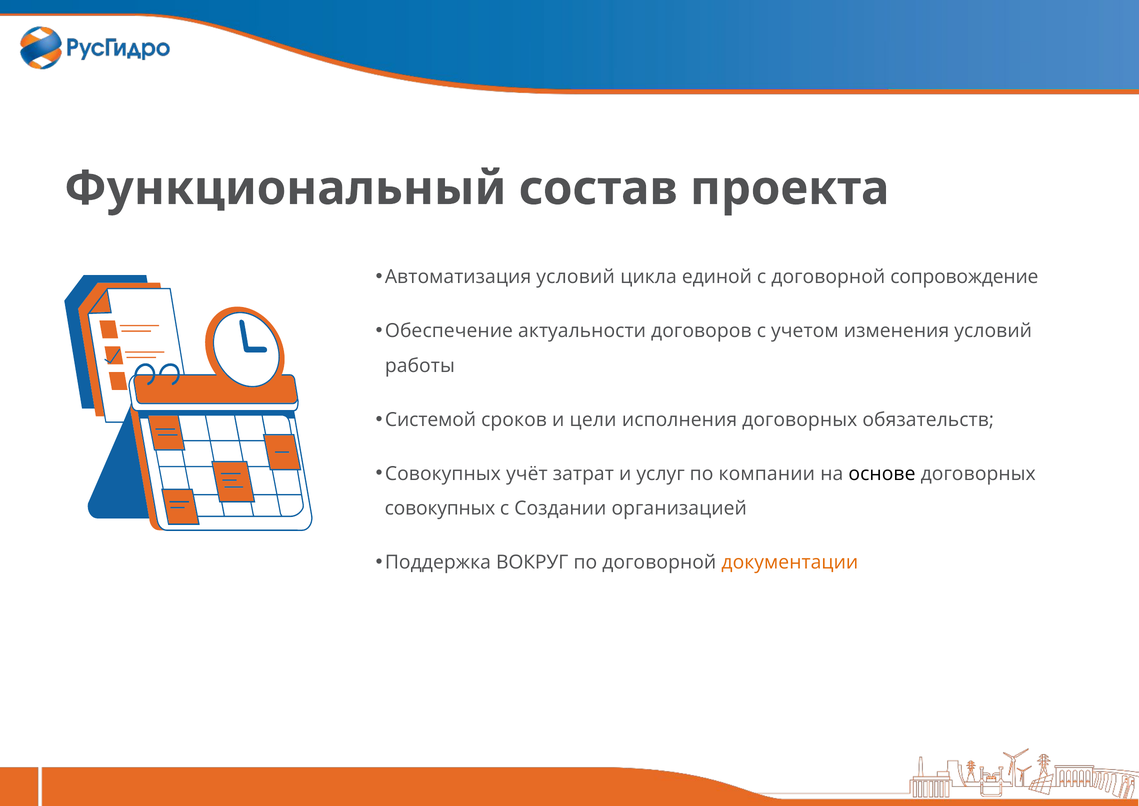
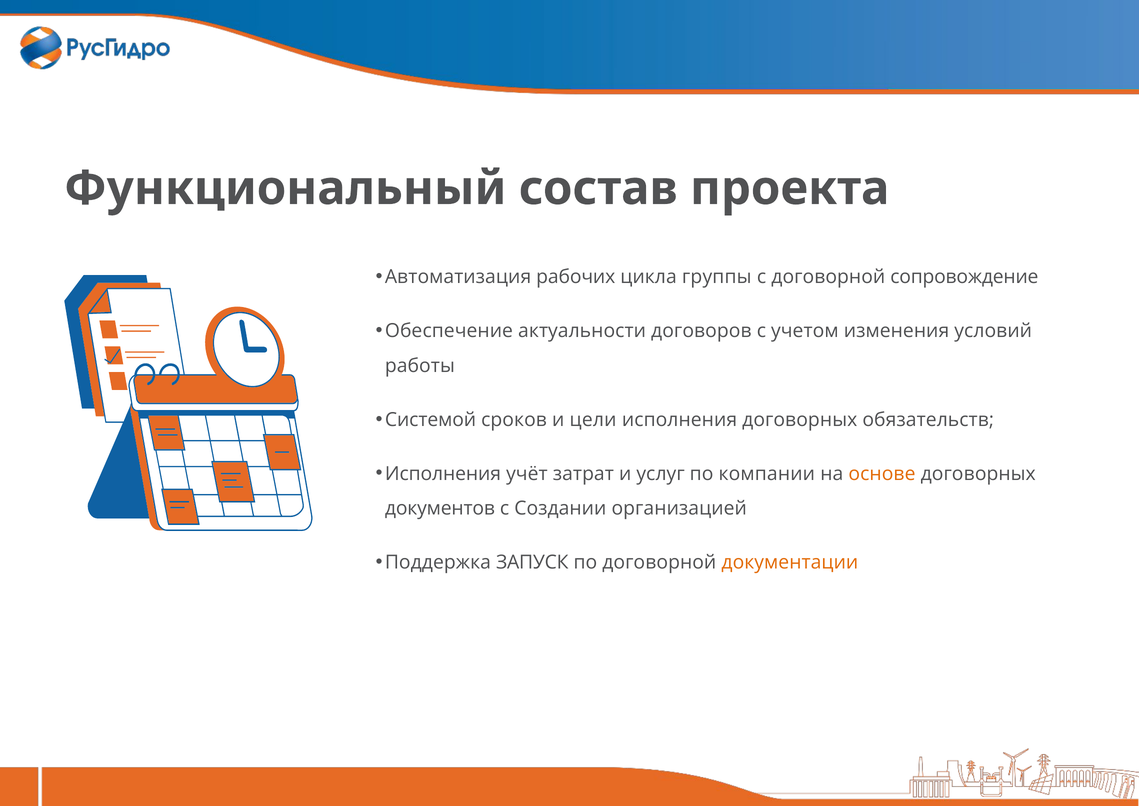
Автоматизация условий: условий -> рабочих
единой: единой -> группы
Совокупных at (443, 474): Совокупных -> Исполнения
основе colour: black -> orange
совокупных at (440, 509): совокупных -> документов
ВОКРУГ: ВОКРУГ -> ЗАПУСК
